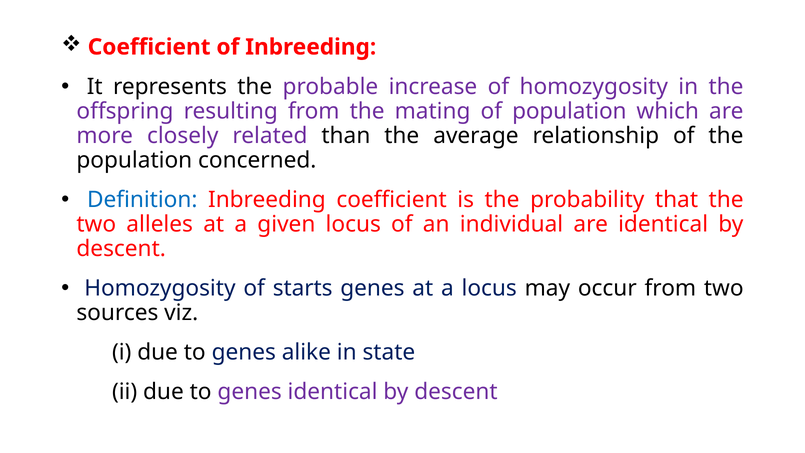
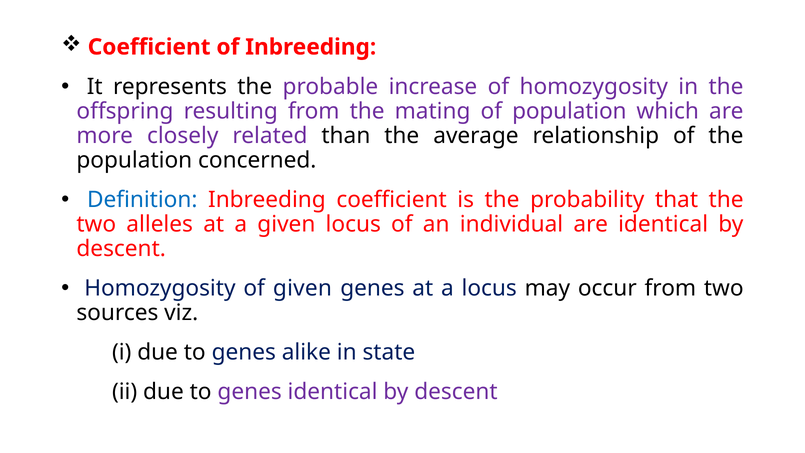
of starts: starts -> given
